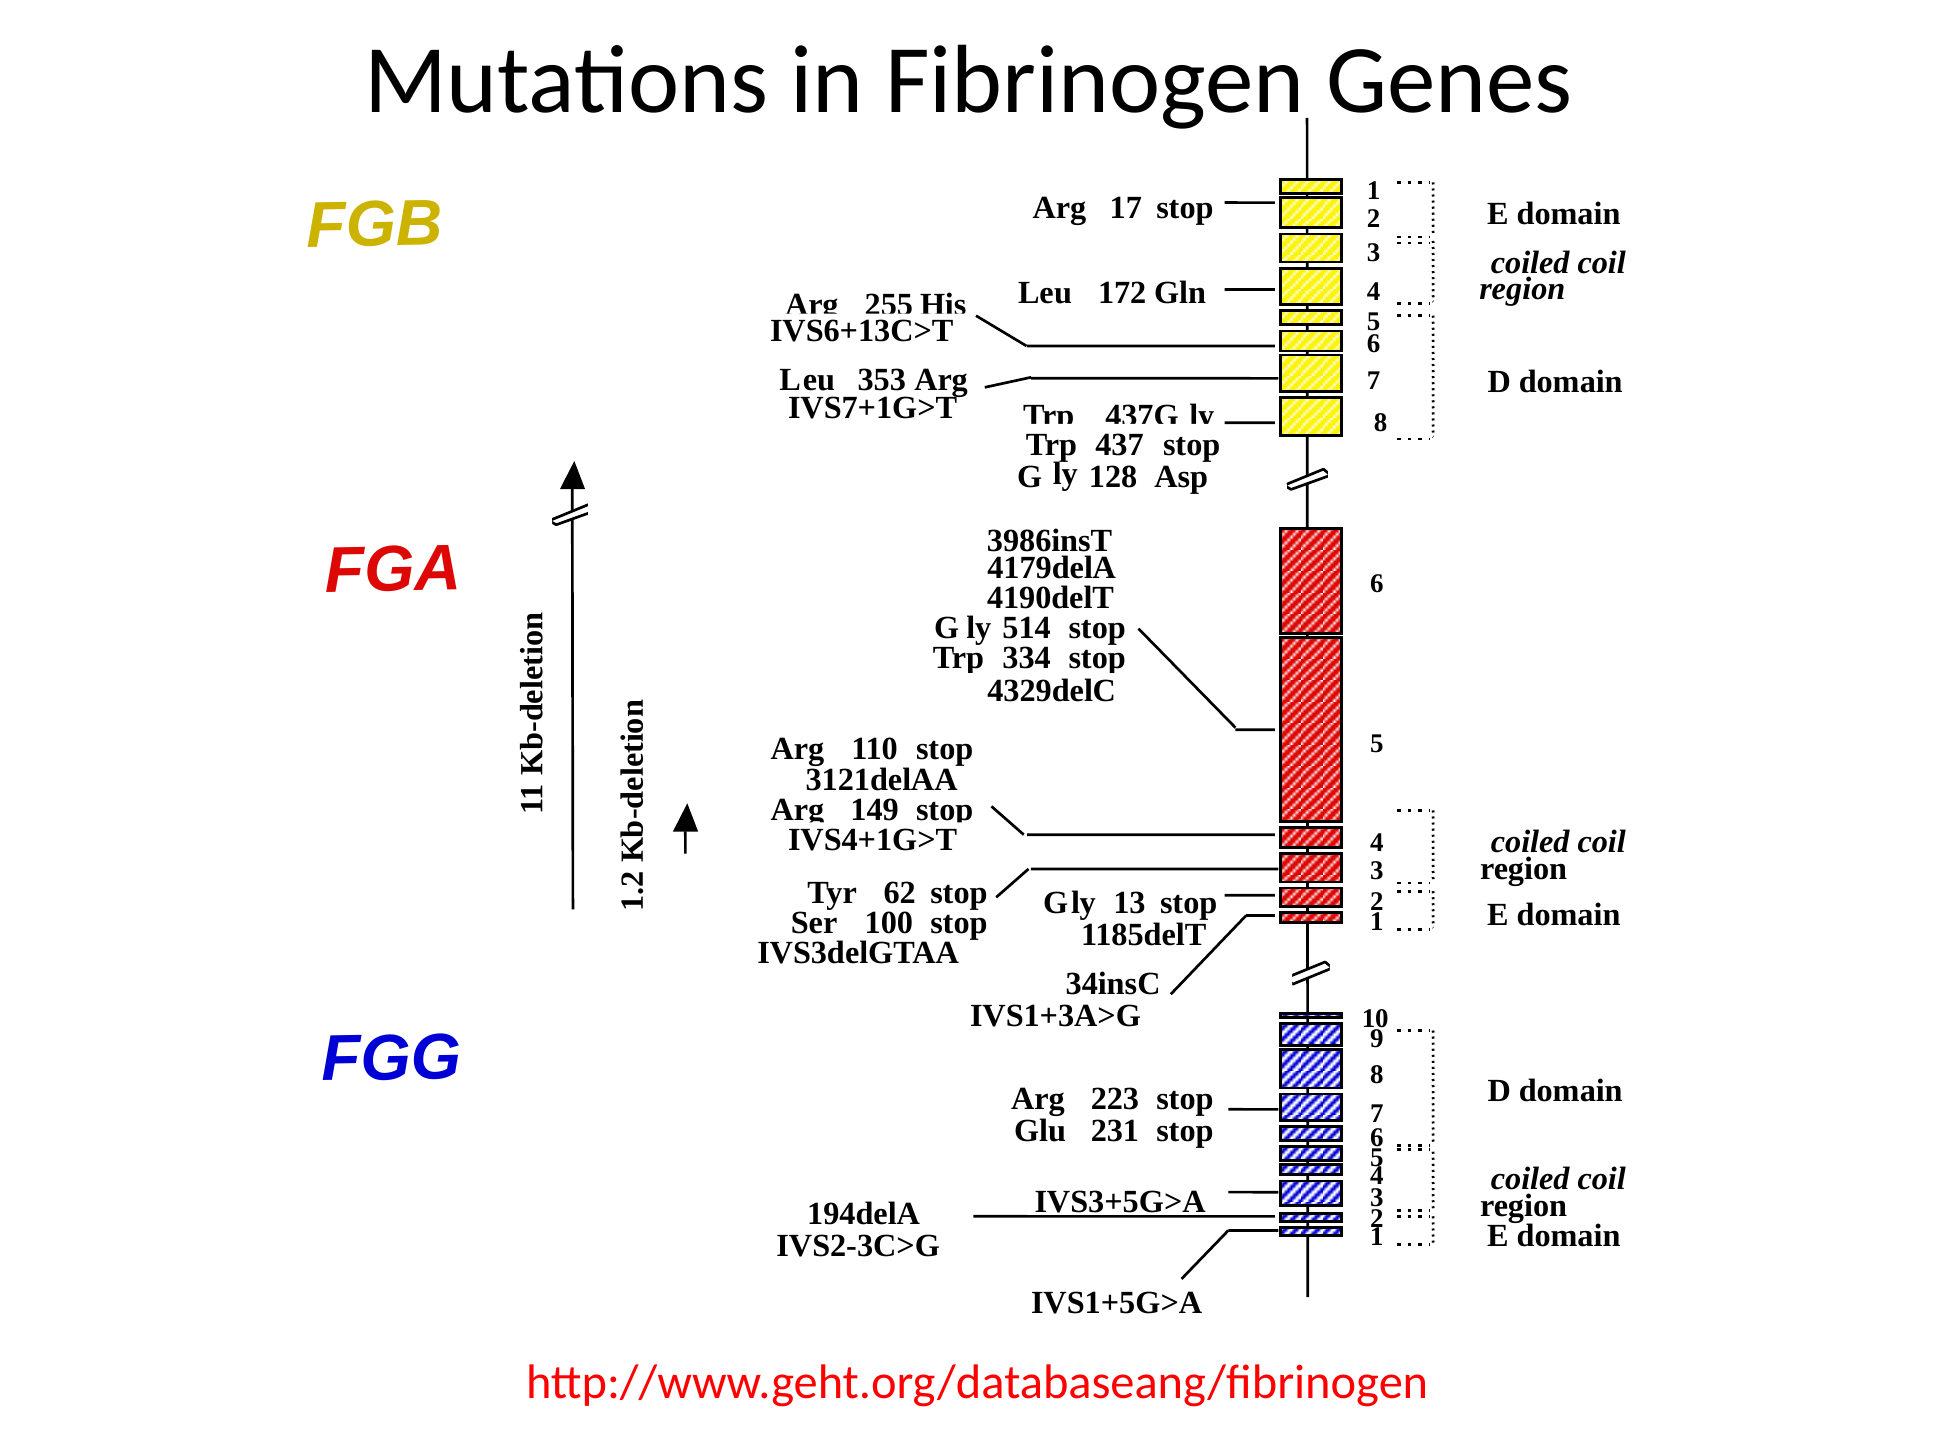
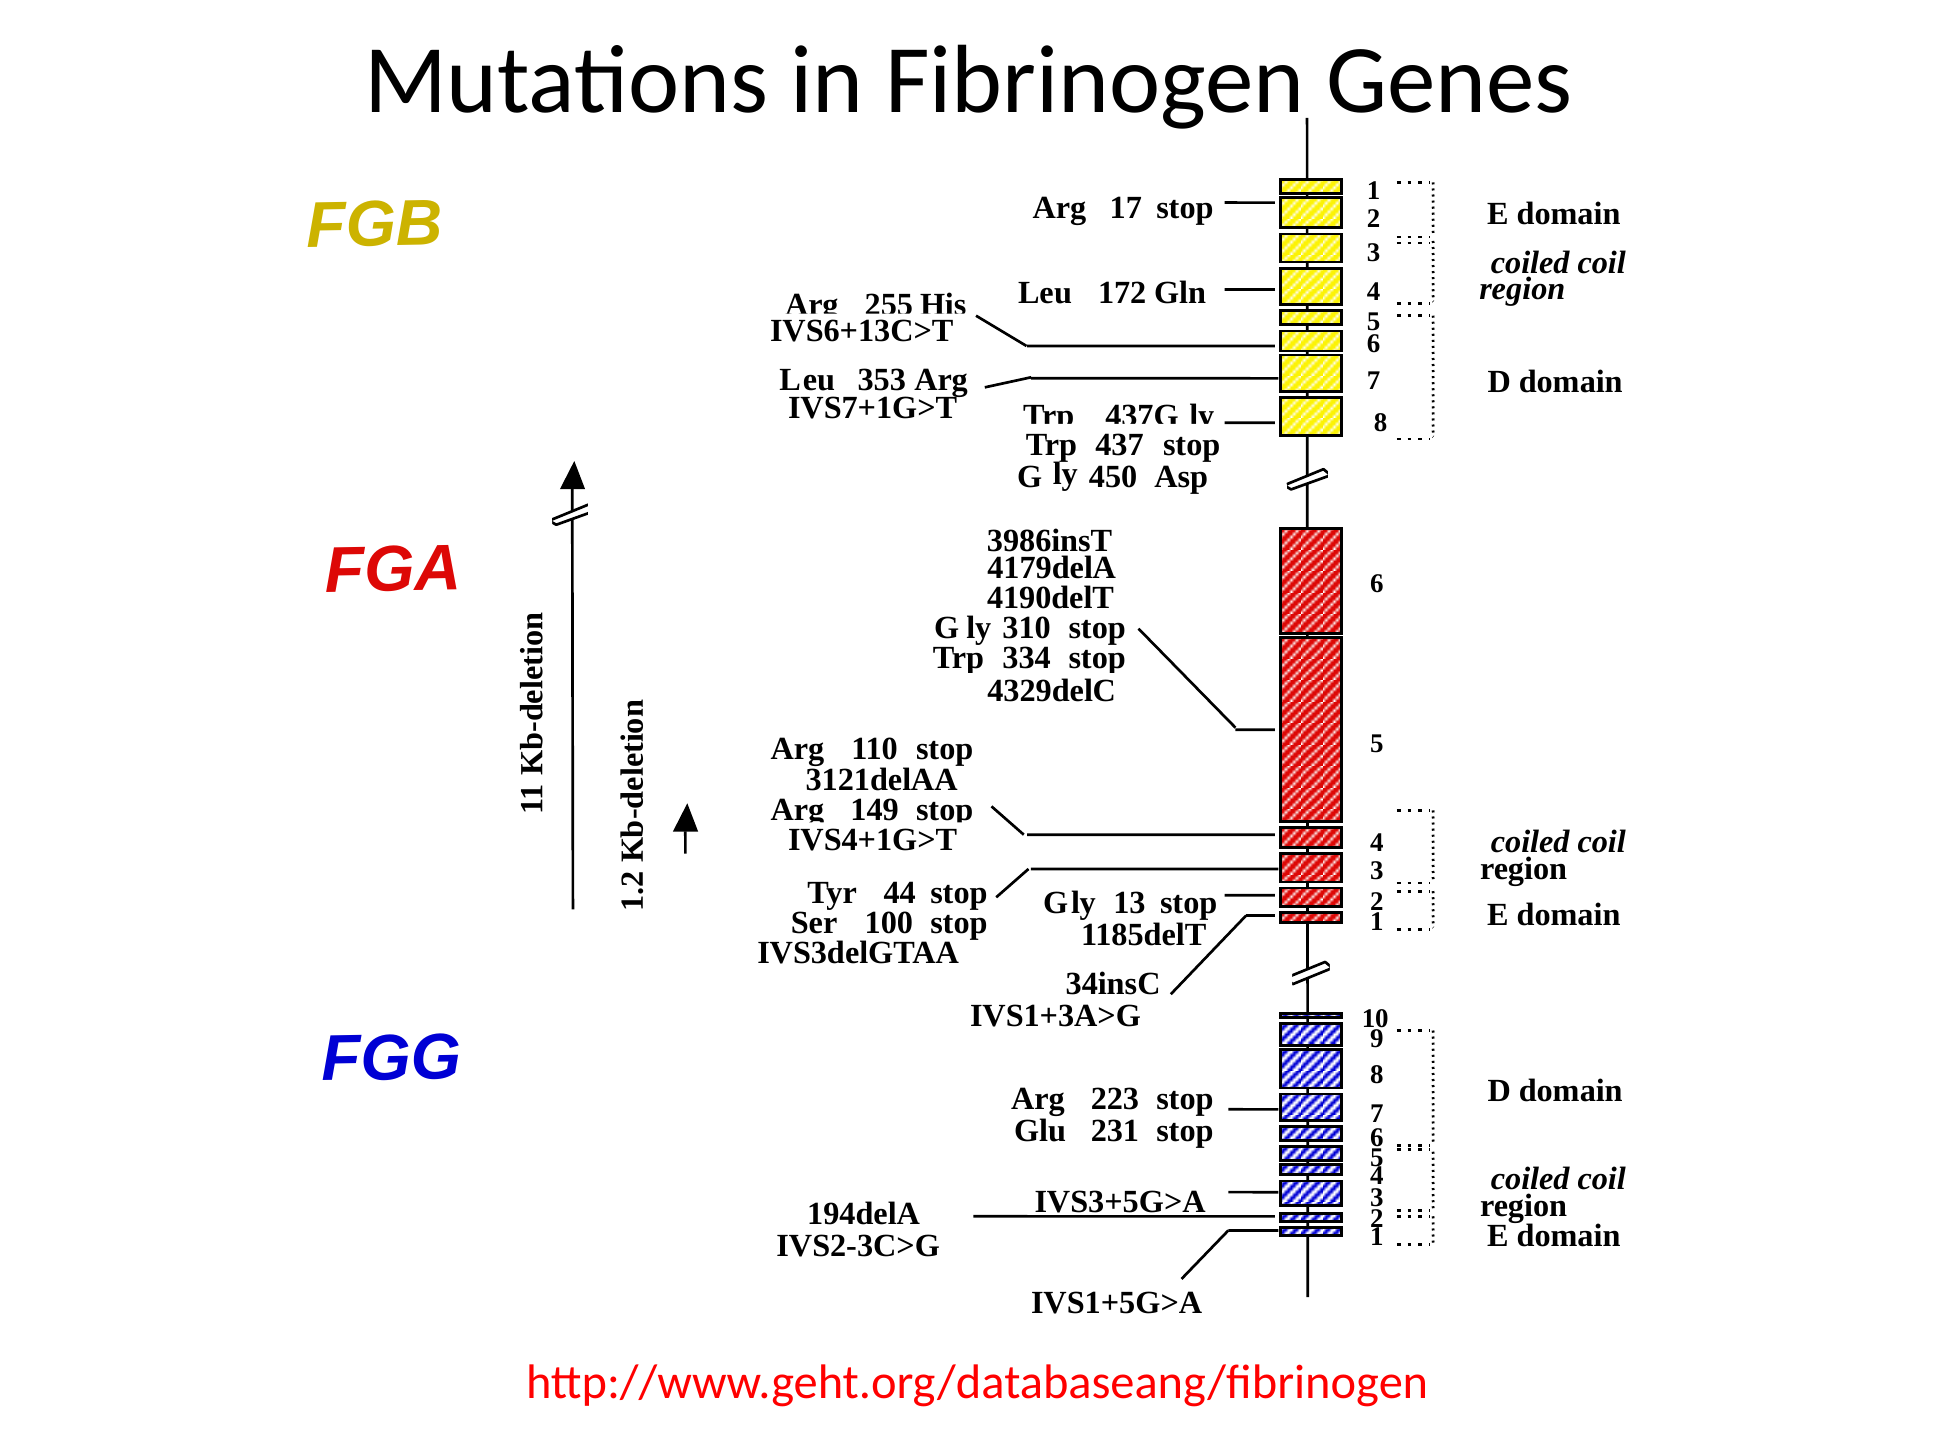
128: 128 -> 450
514: 514 -> 310
62: 62 -> 44
